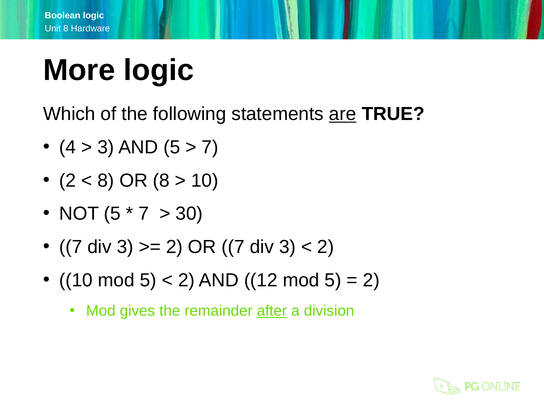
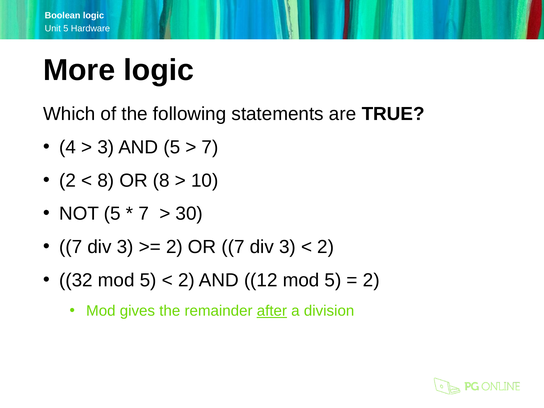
8 at (66, 28): 8 -> 5
are underline: present -> none
10 at (76, 280): 10 -> 32
